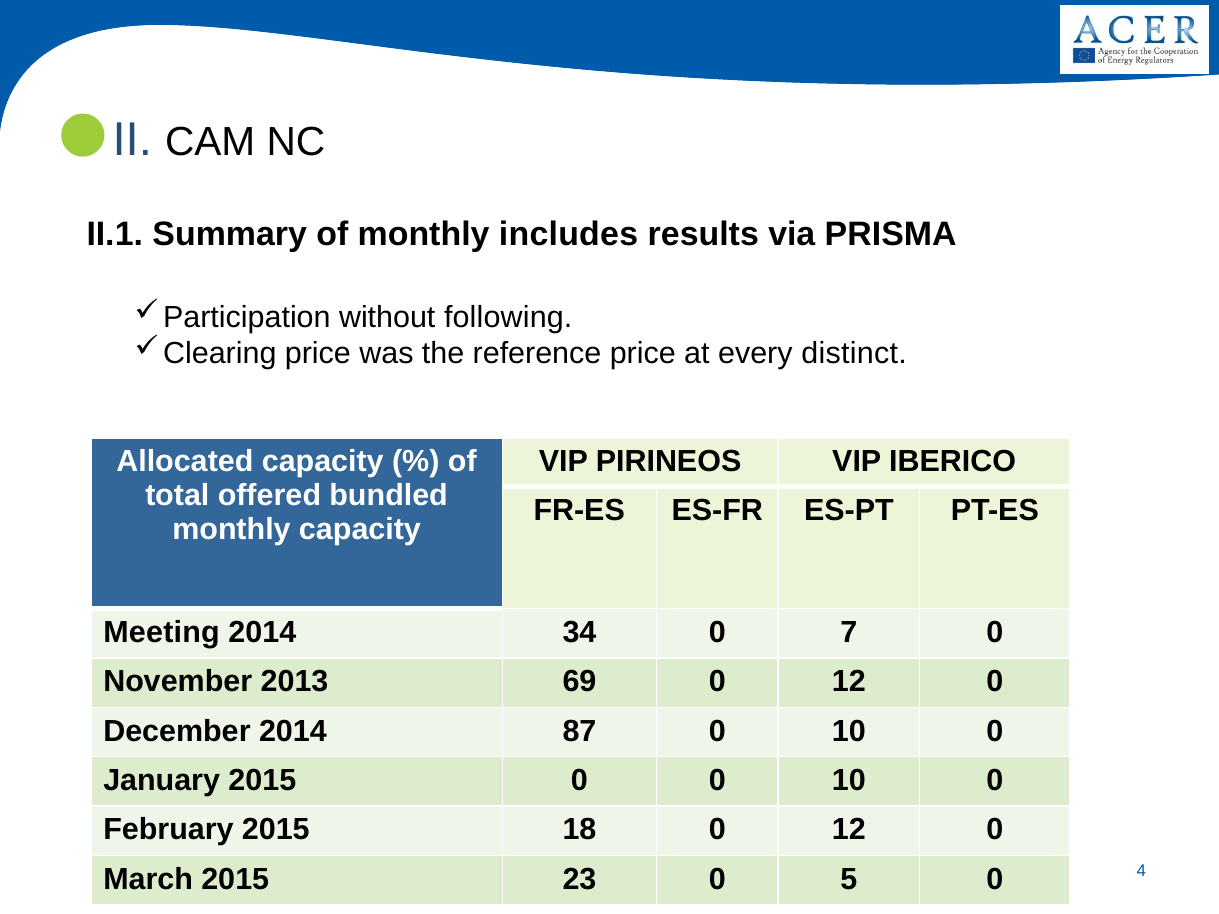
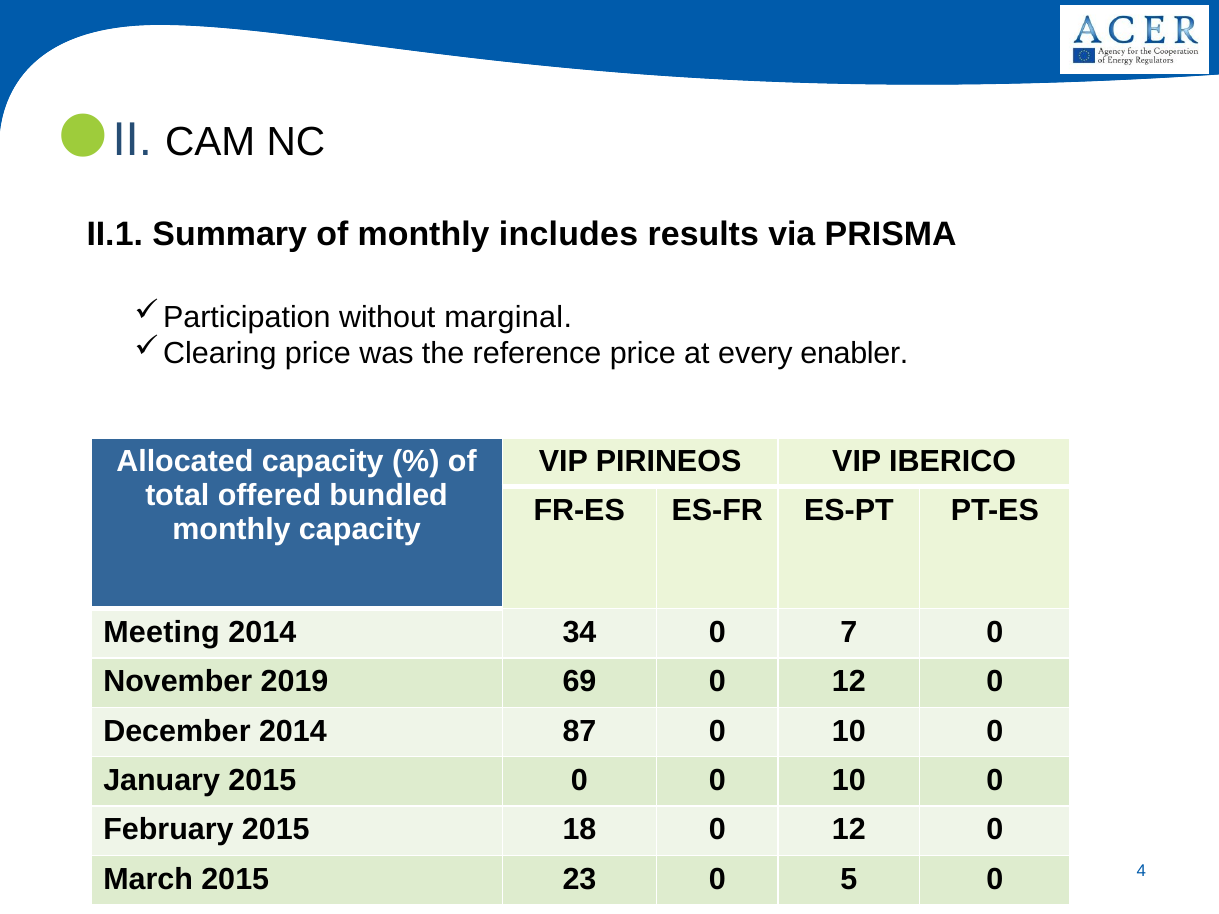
following: following -> marginal
distinct: distinct -> enabler
2013: 2013 -> 2019
